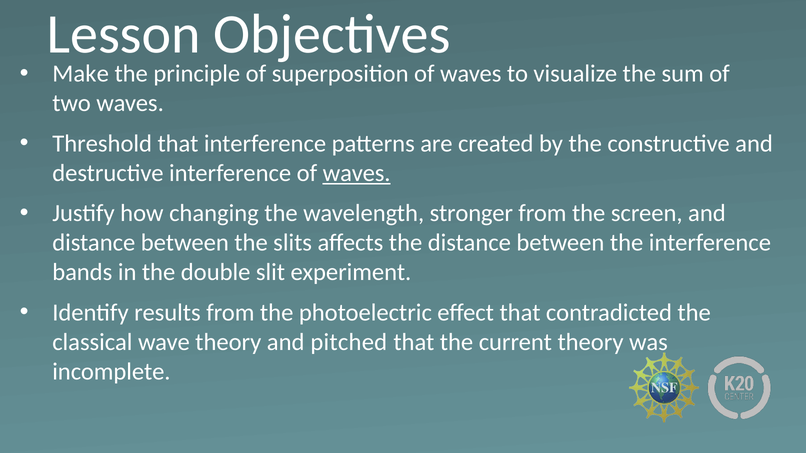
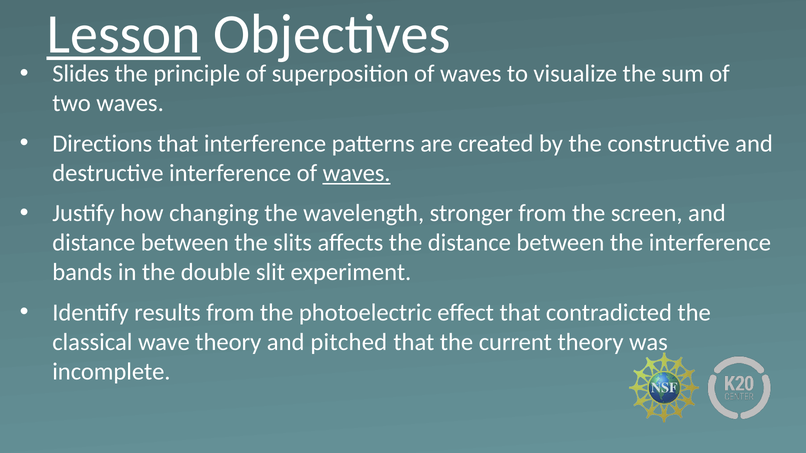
Lesson underline: none -> present
Make: Make -> Slides
Threshold: Threshold -> Directions
